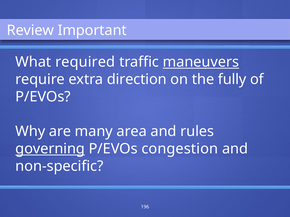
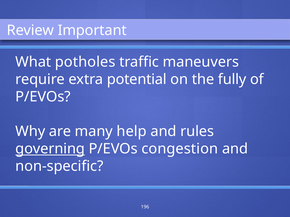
required: required -> potholes
maneuvers underline: present -> none
direction: direction -> potential
area: area -> help
